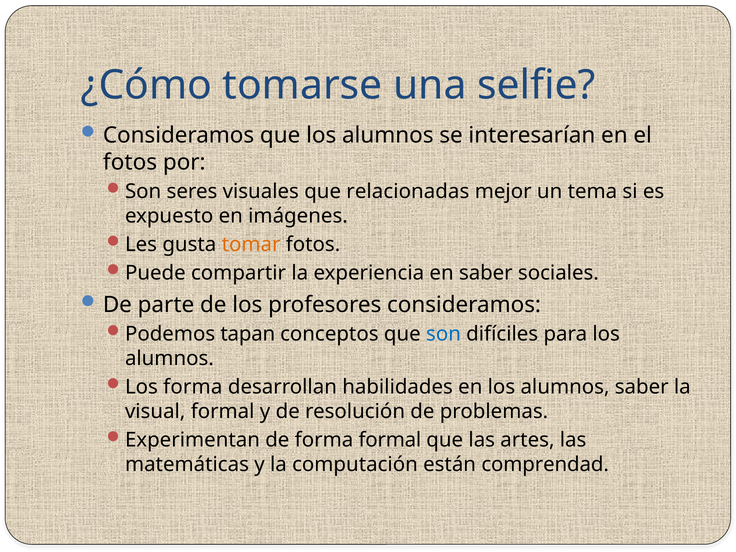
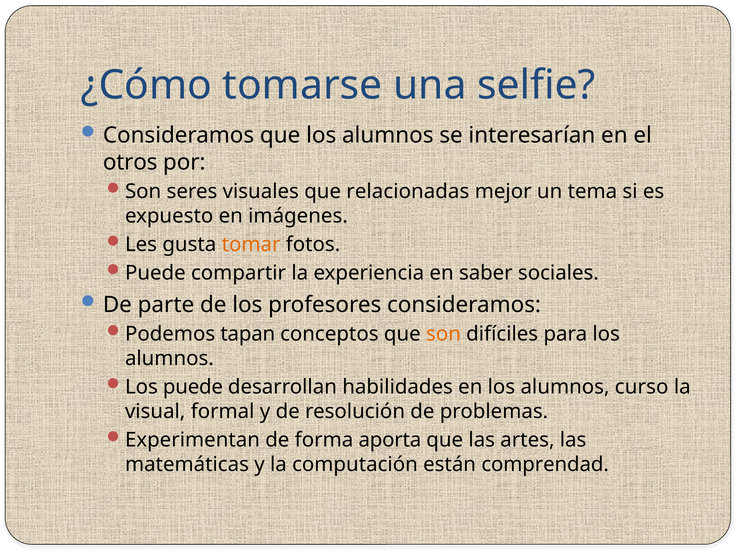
fotos at (130, 162): fotos -> otros
son at (443, 334) colour: blue -> orange
Los forma: forma -> puede
alumnos saber: saber -> curso
forma formal: formal -> aporta
